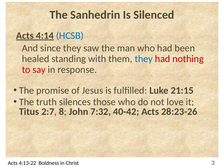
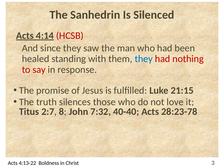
HCSB colour: blue -> red
40-42: 40-42 -> 40-40
28:23-26: 28:23-26 -> 28:23-78
